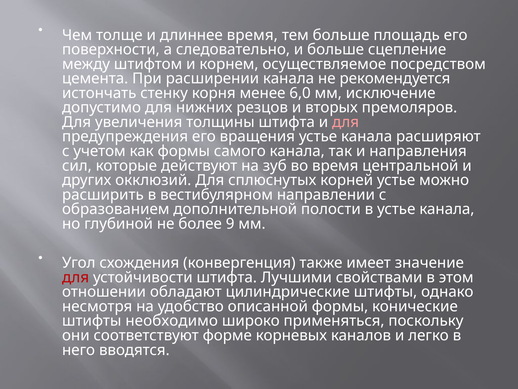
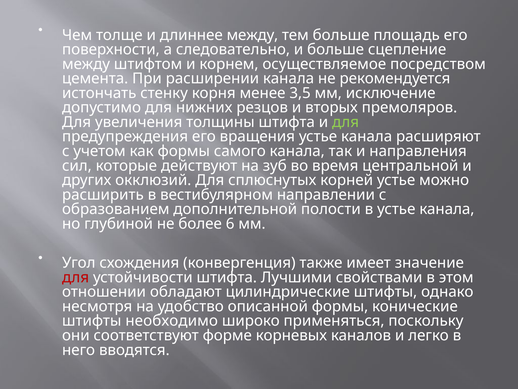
длиннее время: время -> между
6,0: 6,0 -> 3,5
для at (346, 122) colour: pink -> light green
9: 9 -> 6
